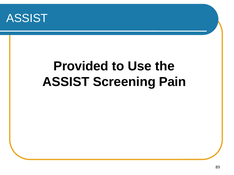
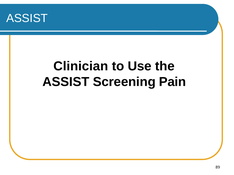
Provided: Provided -> Clinician
